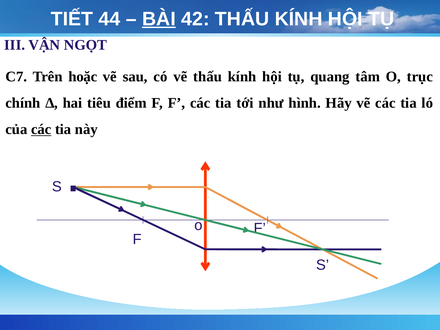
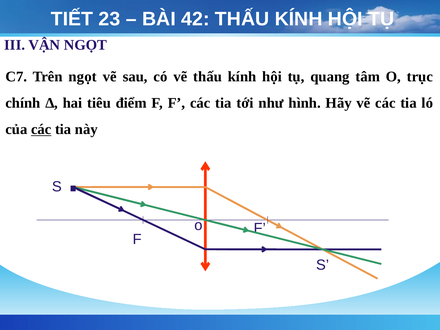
44: 44 -> 23
BÀI underline: present -> none
Trên hoặc: hoặc -> ngọt
